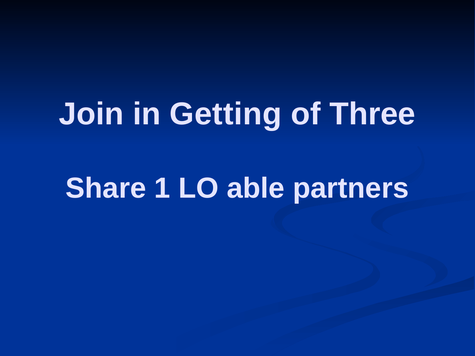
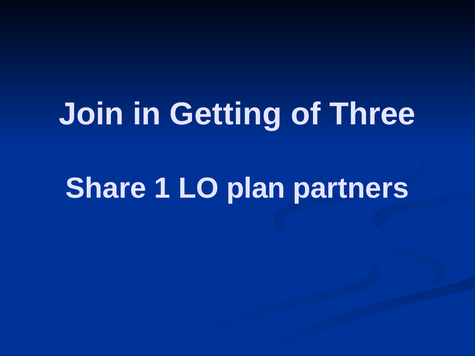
able: able -> plan
